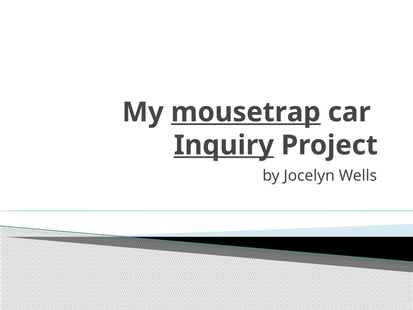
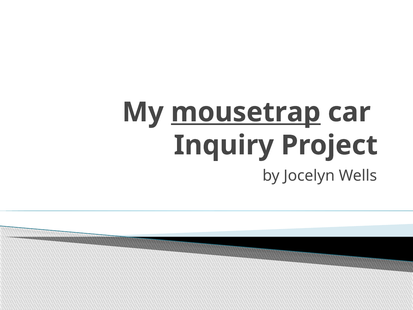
Inquiry underline: present -> none
